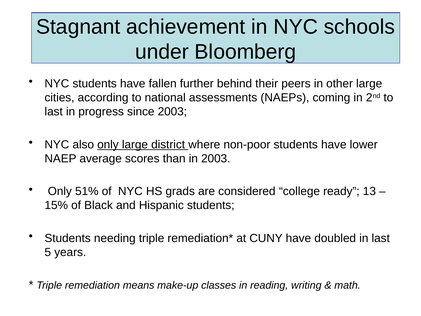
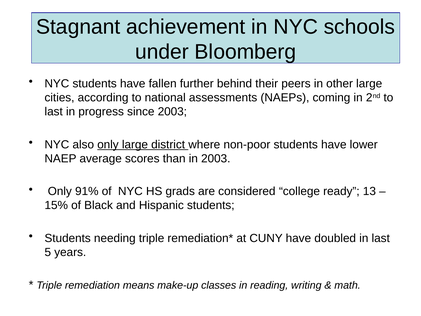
51%: 51% -> 91%
